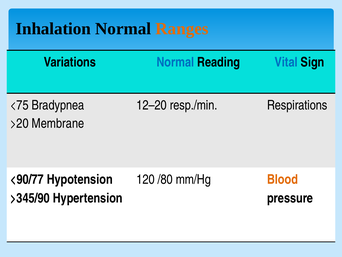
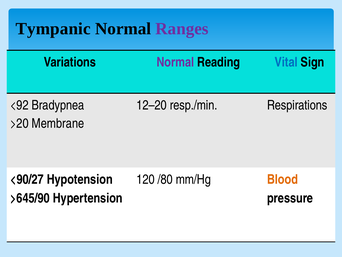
Inhalation: Inhalation -> Tympanic
Ranges colour: orange -> purple
Normal at (175, 62) colour: blue -> purple
<75: <75 -> <92
<90/77: <90/77 -> <90/27
>345/90: >345/90 -> >645/90
